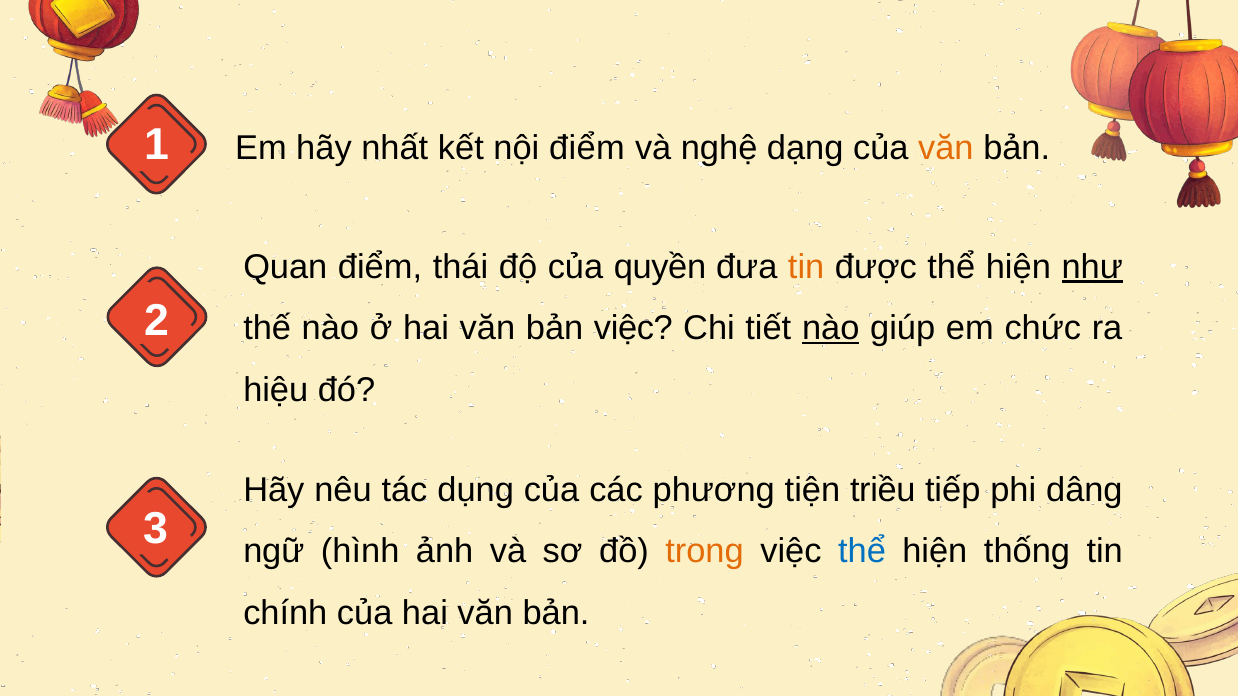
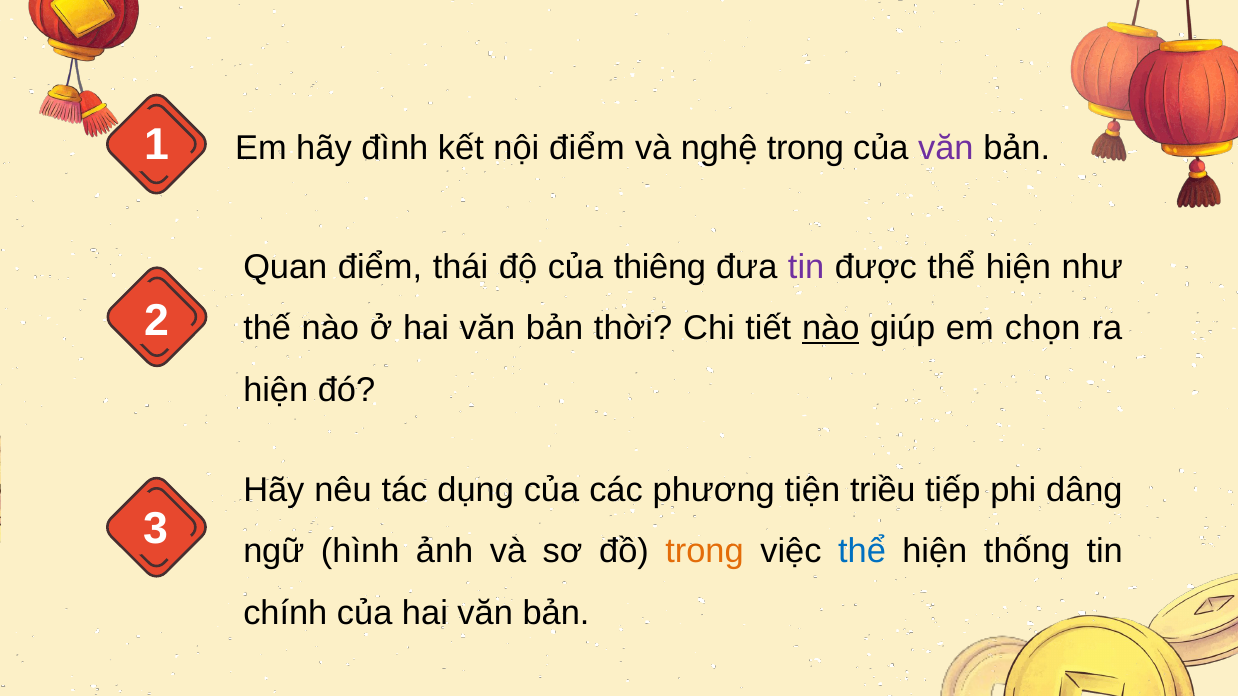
nhất: nhất -> đình
nghệ dạng: dạng -> trong
văn at (946, 148) colour: orange -> purple
quyền: quyền -> thiêng
tin at (806, 267) colour: orange -> purple
như underline: present -> none
bản việc: việc -> thời
chức: chức -> chọn
hiệu at (276, 391): hiệu -> hiện
